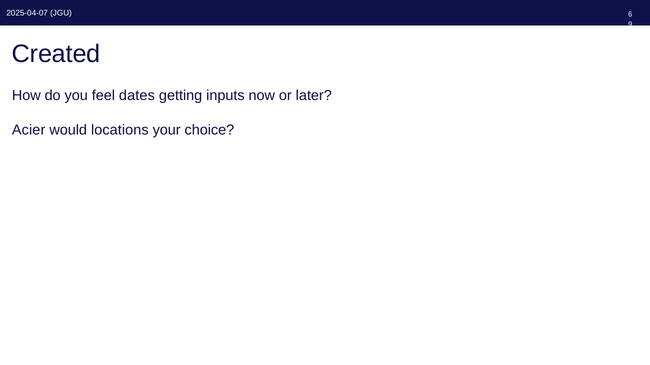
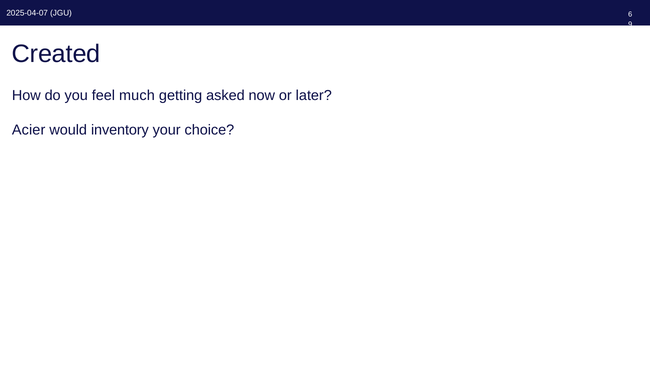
dates: dates -> much
inputs: inputs -> asked
locations: locations -> inventory
